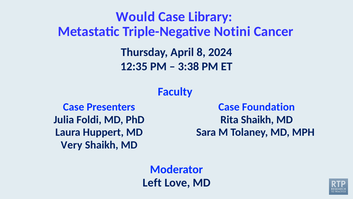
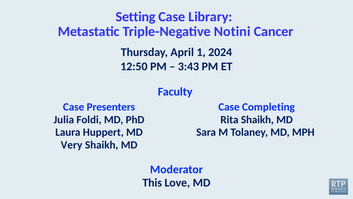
Would: Would -> Setting
8: 8 -> 1
12:35: 12:35 -> 12:50
3:38: 3:38 -> 3:43
Foundation: Foundation -> Completing
Left: Left -> This
